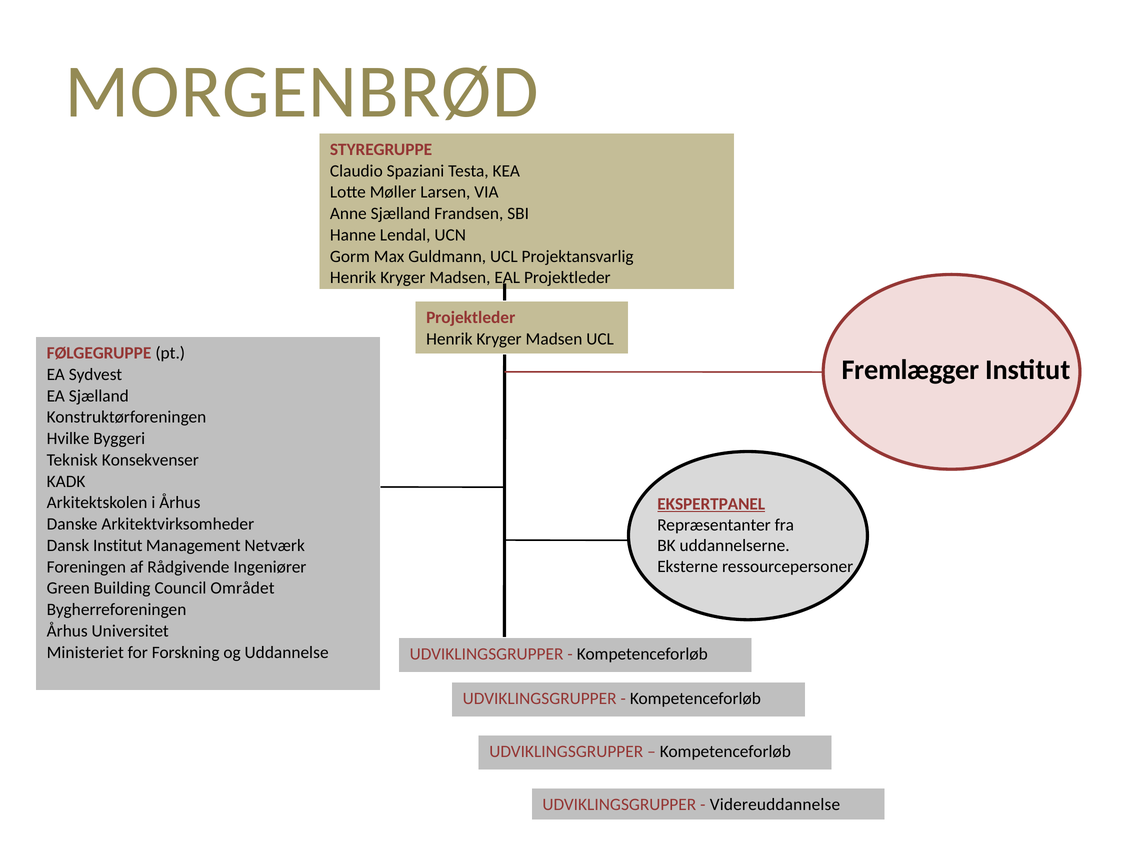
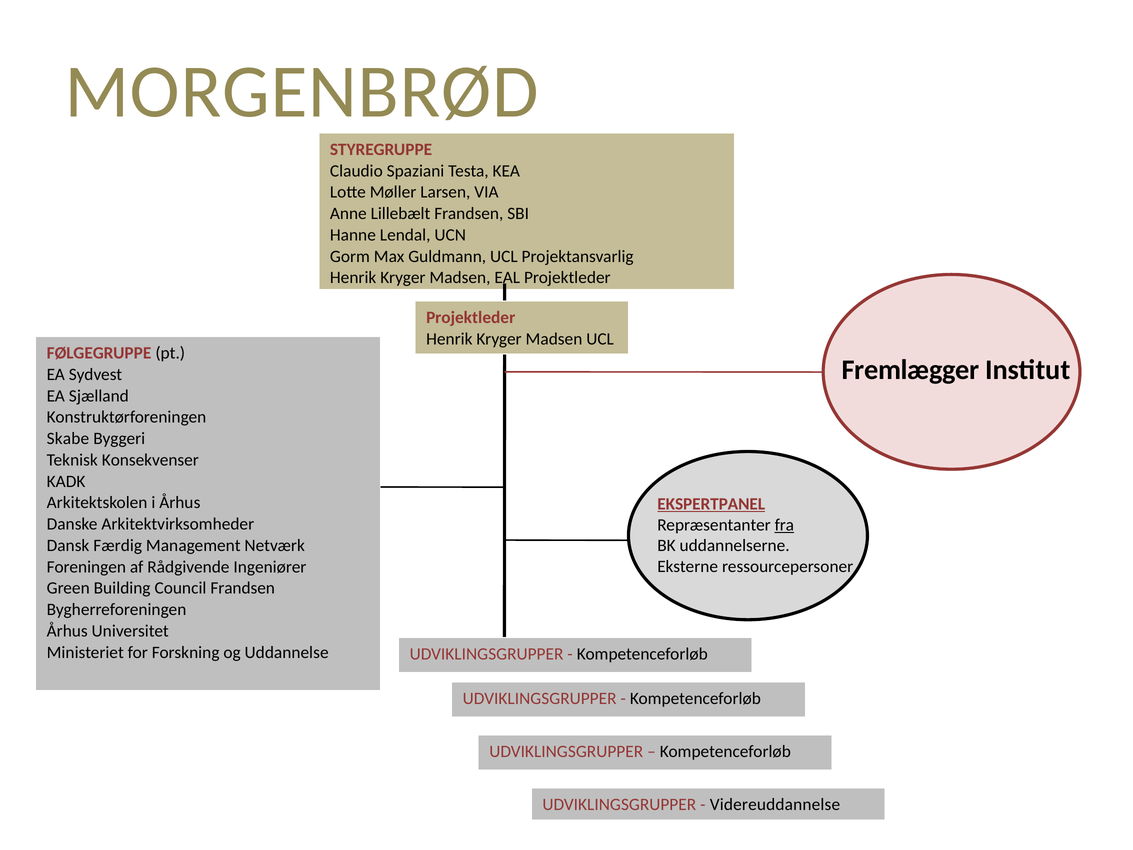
Anne Sjælland: Sjælland -> Lillebælt
Hvilke: Hvilke -> Skabe
fra underline: none -> present
Dansk Institut: Institut -> Færdig
Council Området: Området -> Frandsen
